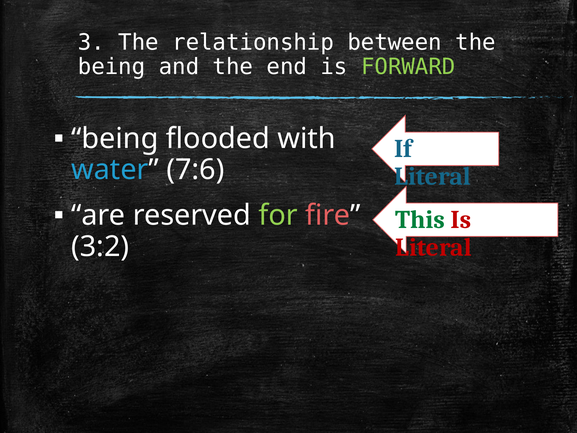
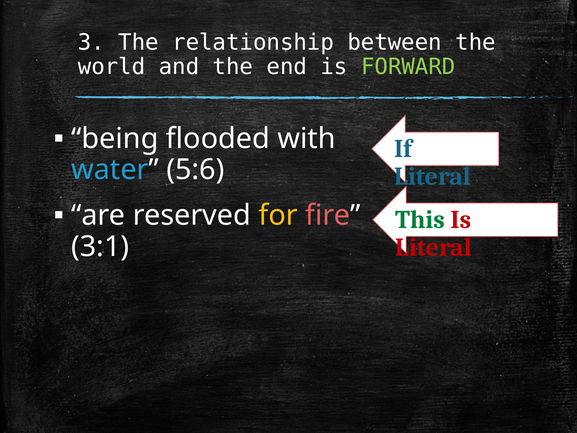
being at (112, 67): being -> world
7:6: 7:6 -> 5:6
for colour: light green -> yellow
3:2: 3:2 -> 3:1
